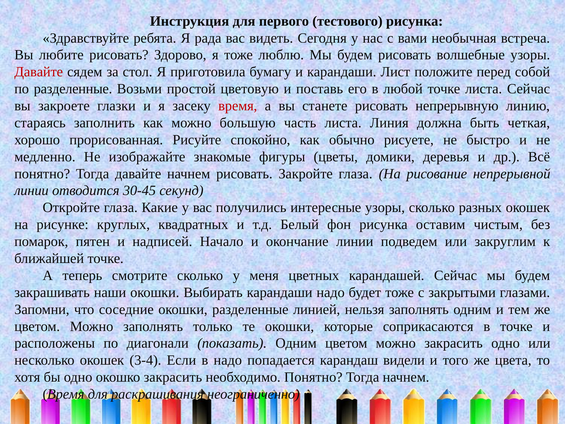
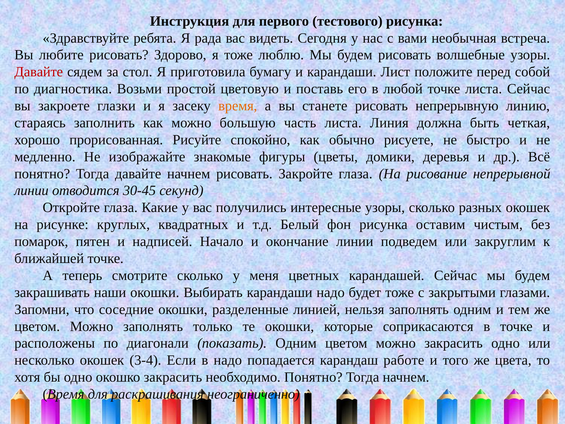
по разделенные: разделенные -> диагностика
время at (238, 106) colour: red -> orange
видели: видели -> работе
